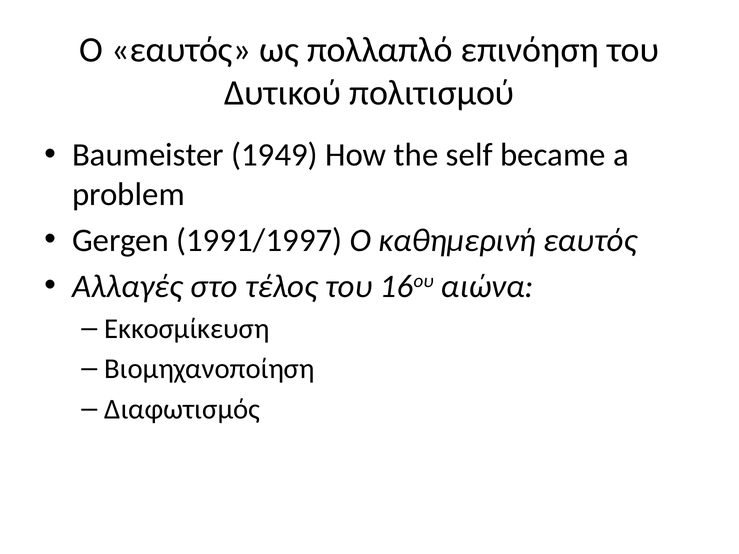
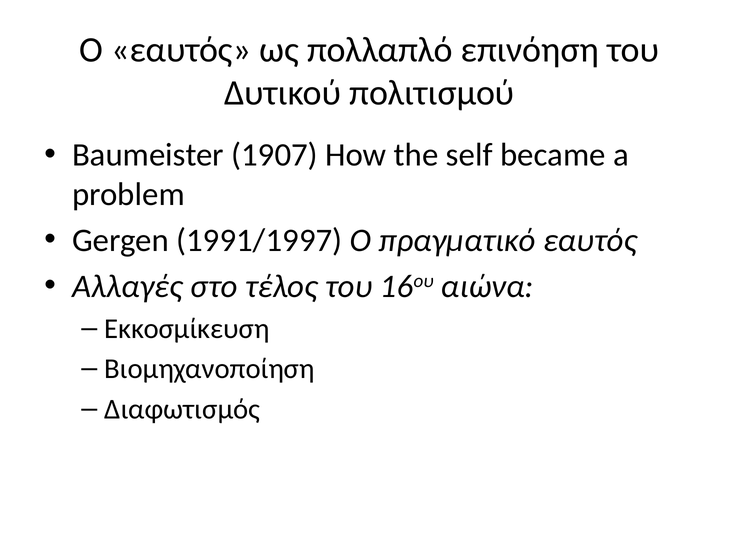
1949: 1949 -> 1907
καθημερινή: καθημερινή -> πραγματικό
